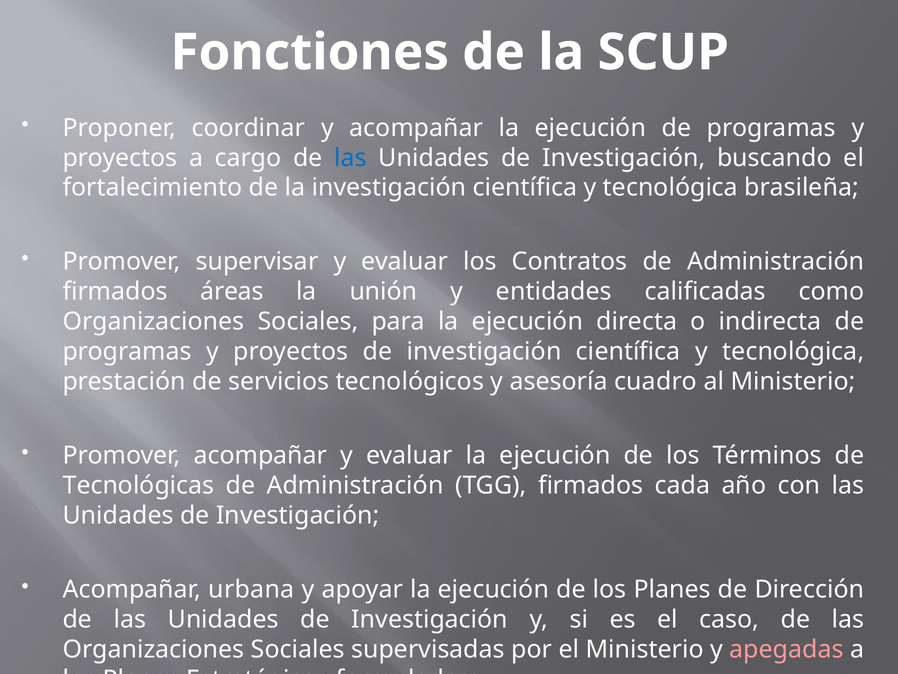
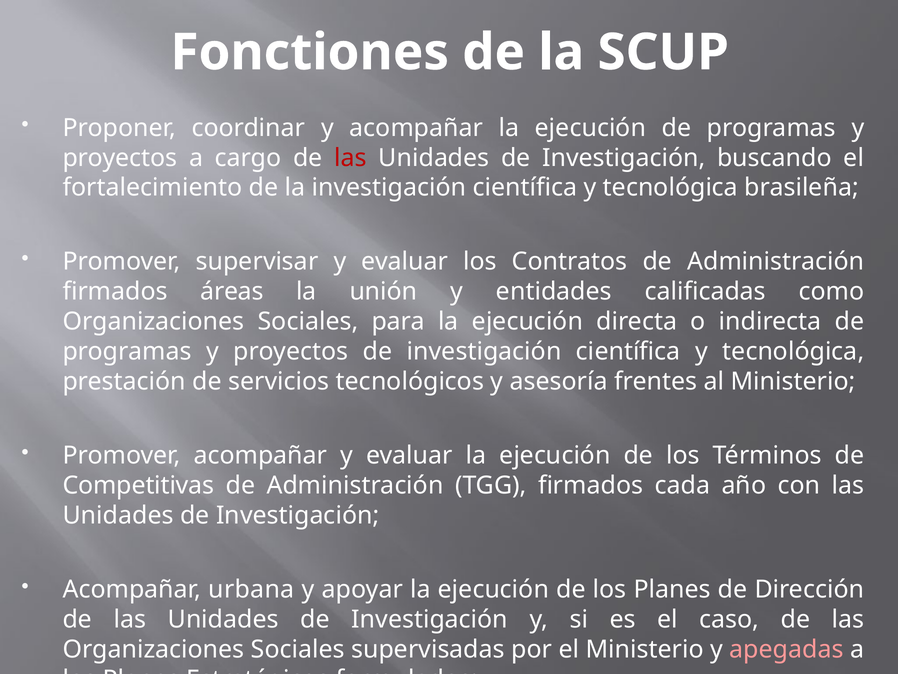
las at (351, 158) colour: blue -> red
cuadro: cuadro -> frentes
Tecnológicas: Tecnológicas -> Competitivas
